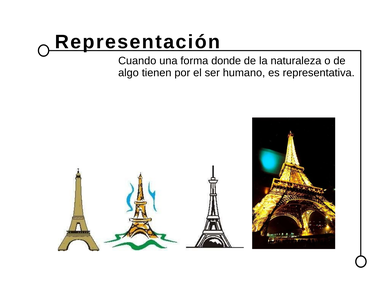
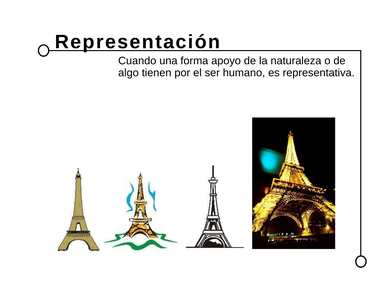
donde: donde -> apoyo
